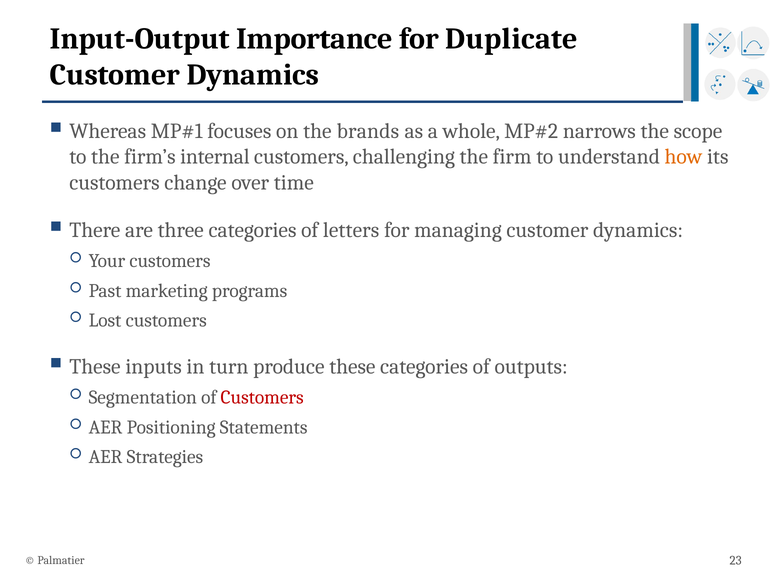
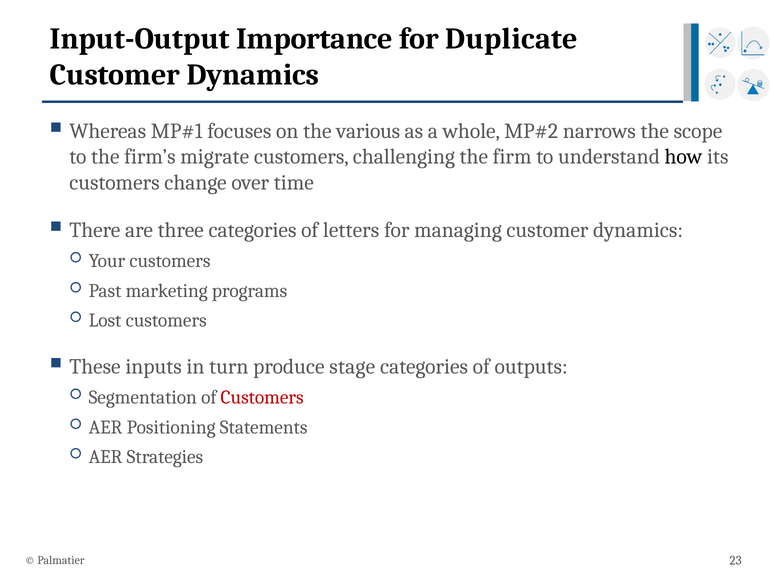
brands: brands -> various
internal: internal -> migrate
how colour: orange -> black
produce these: these -> stage
